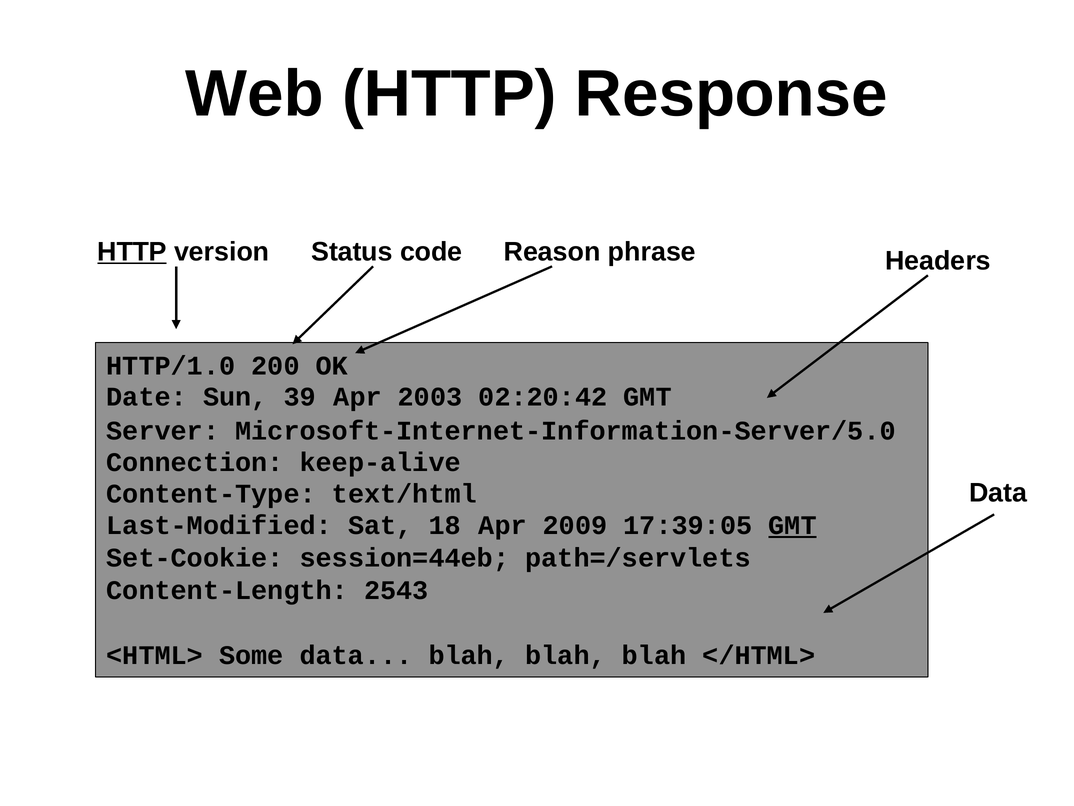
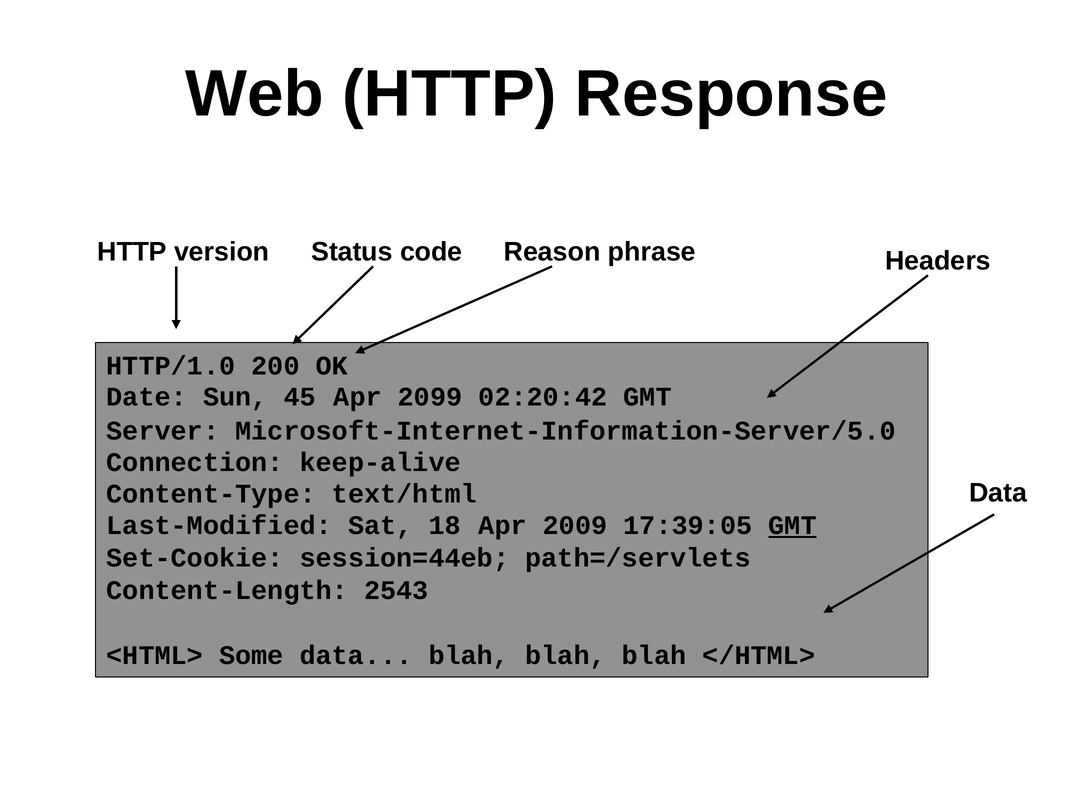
HTTP at (132, 252) underline: present -> none
39: 39 -> 45
2003: 2003 -> 2099
